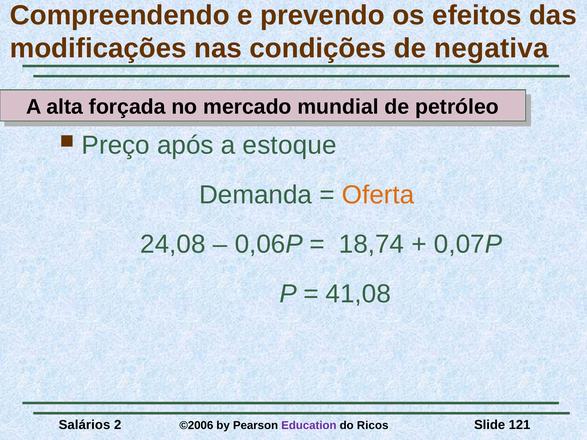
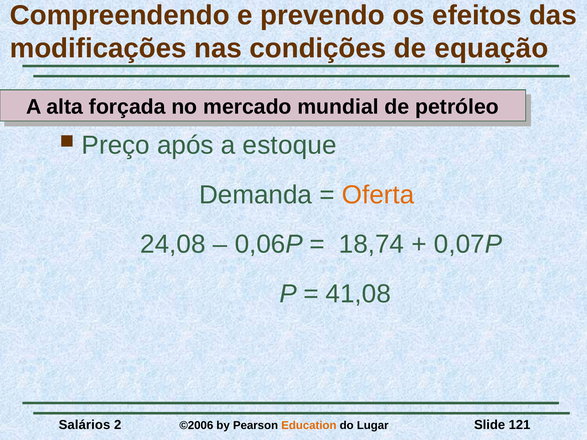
negativa: negativa -> equação
Education colour: purple -> orange
Ricos: Ricos -> Lugar
